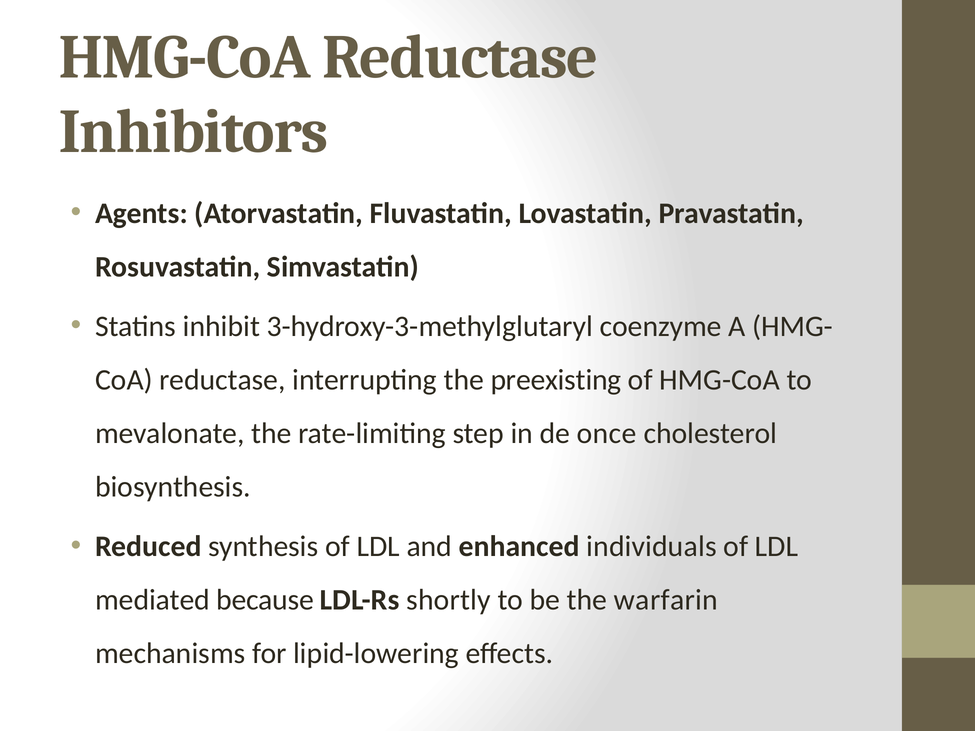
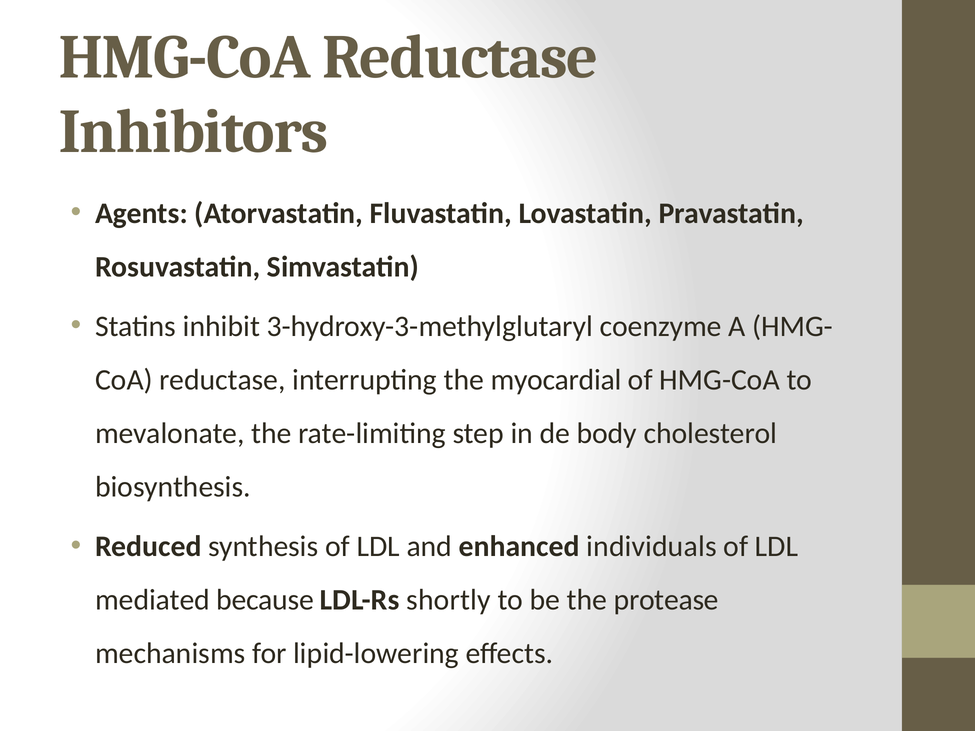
preexisting: preexisting -> myocardial
once: once -> body
warfarin: warfarin -> protease
